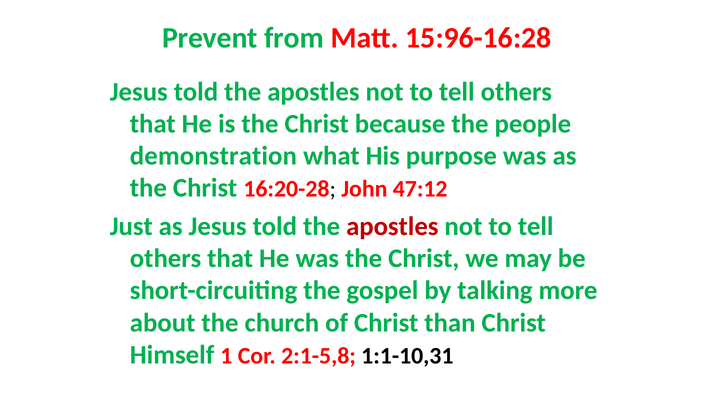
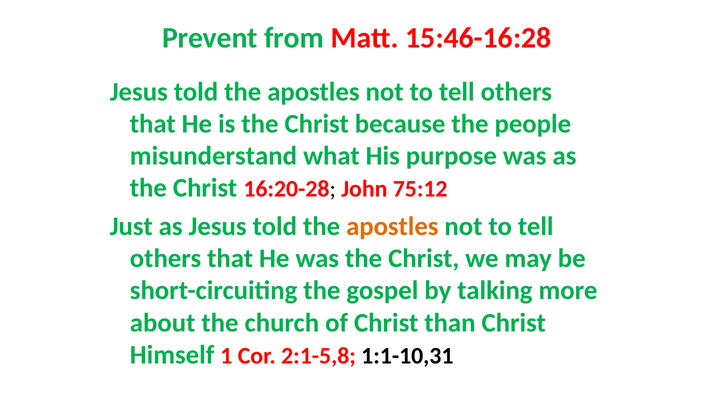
15:96-16:28: 15:96-16:28 -> 15:46-16:28
demonstration: demonstration -> misunderstand
47:12: 47:12 -> 75:12
apostles at (392, 227) colour: red -> orange
